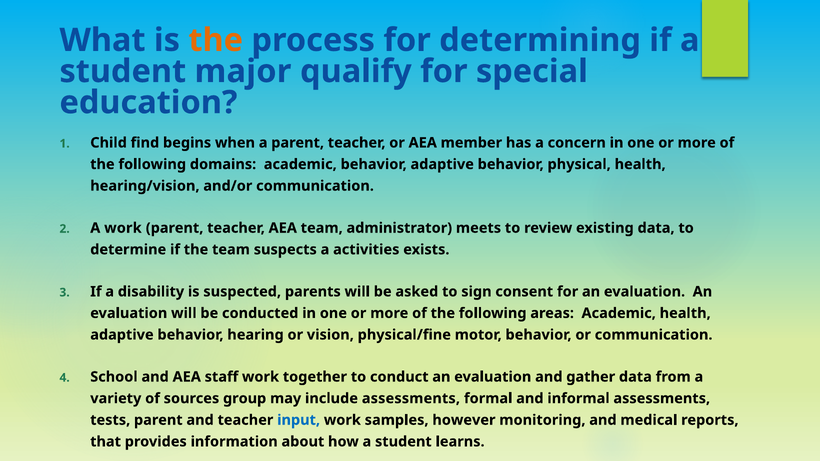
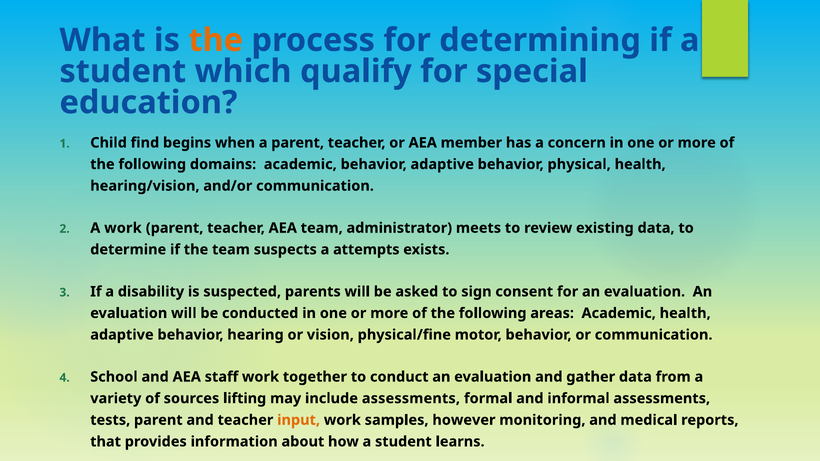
major: major -> which
activities: activities -> attempts
group: group -> lifting
input colour: blue -> orange
